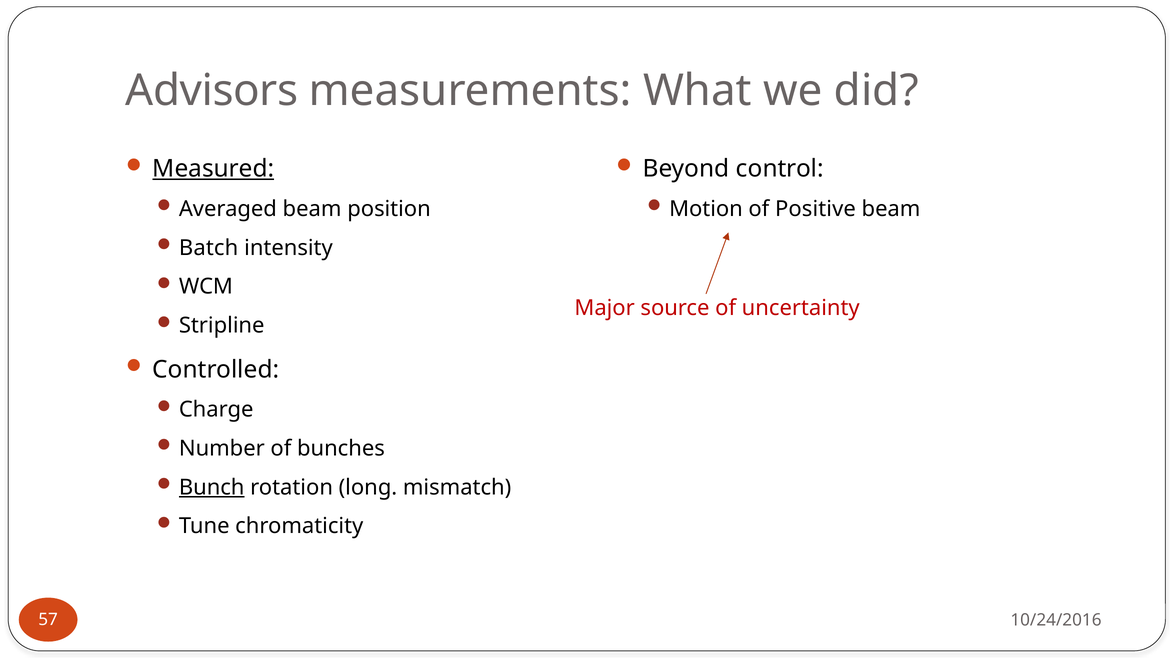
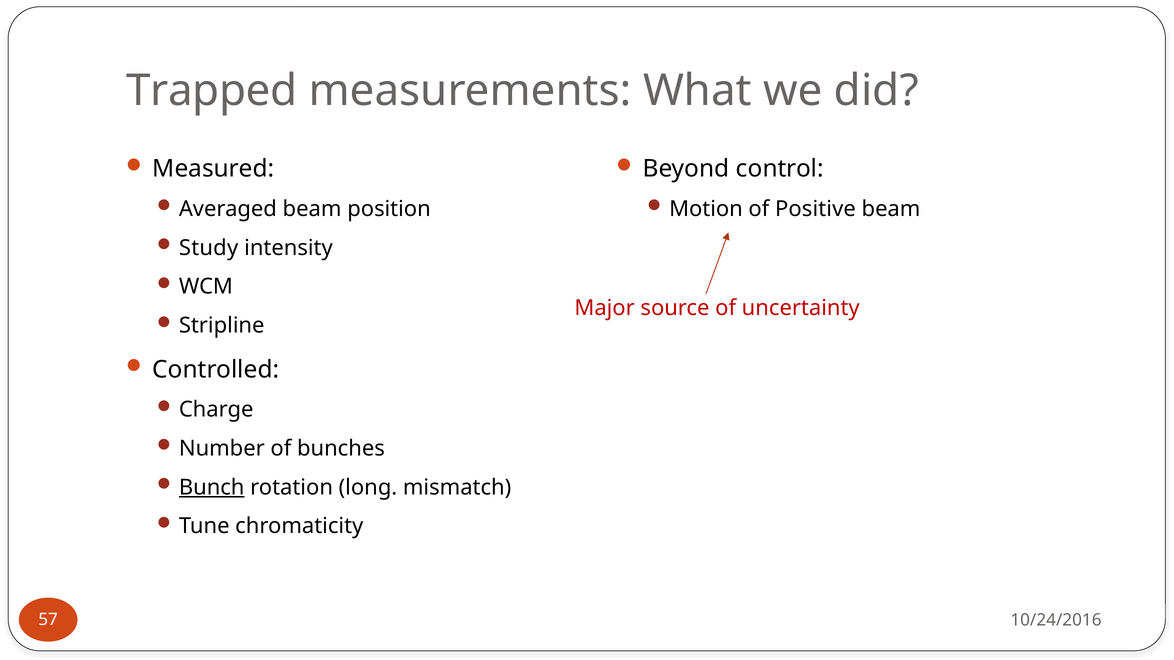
Advisors: Advisors -> Trapped
Measured underline: present -> none
Batch: Batch -> Study
